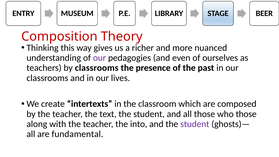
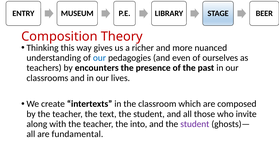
our at (99, 58) colour: purple -> blue
by classrooms: classrooms -> encounters
who those: those -> invite
